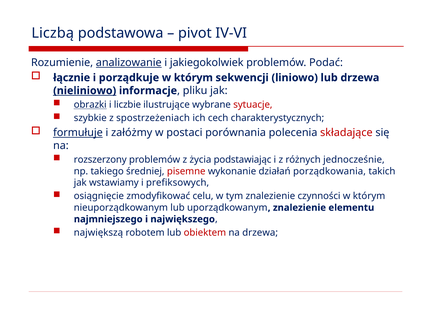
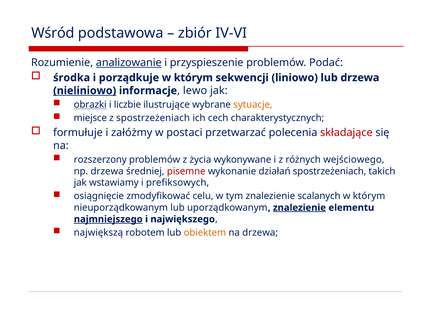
Liczbą: Liczbą -> Wśród
pivot: pivot -> zbiór
jakiegokolwiek: jakiegokolwiek -> przyspieszenie
łącznie: łącznie -> środka
pliku: pliku -> lewo
sytuacje colour: red -> orange
szybkie: szybkie -> miejsce
formułuje underline: present -> none
porównania: porównania -> przetwarzać
podstawiając: podstawiając -> wykonywane
jednocześnie: jednocześnie -> wejściowego
np takiego: takiego -> drzewa
działań porządkowania: porządkowania -> spostrzeżeniach
czynności: czynności -> scalanych
znalezienie at (299, 207) underline: none -> present
najmniejszego underline: none -> present
obiektem colour: red -> orange
